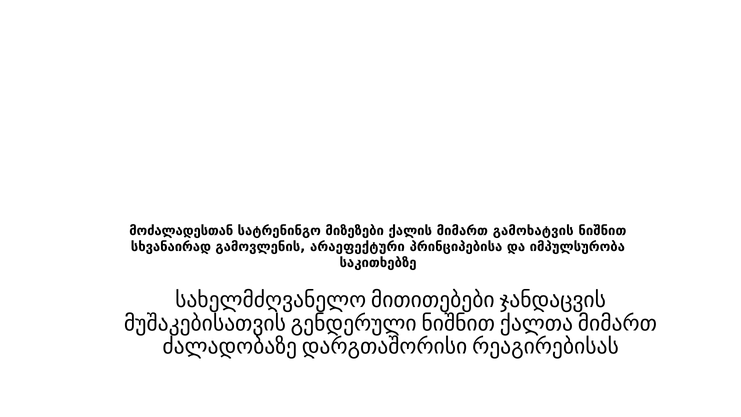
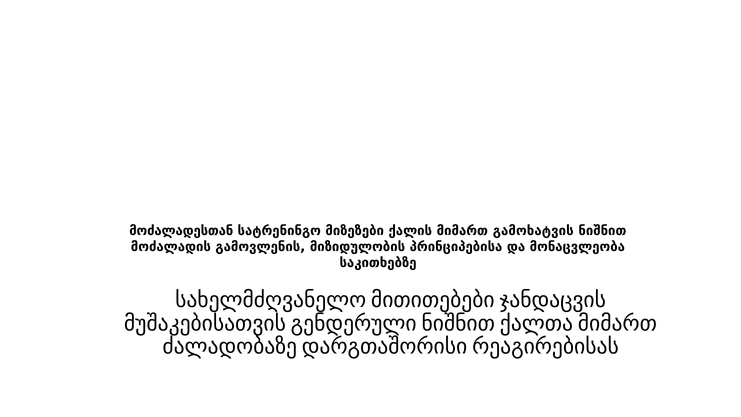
სხვანაირად: სხვანაირად -> მოძალადის
არაეფექტური: არაეფექტური -> მიზიდულობის
იმპულსურობა: იმპულსურობა -> მონაცვლეობა
